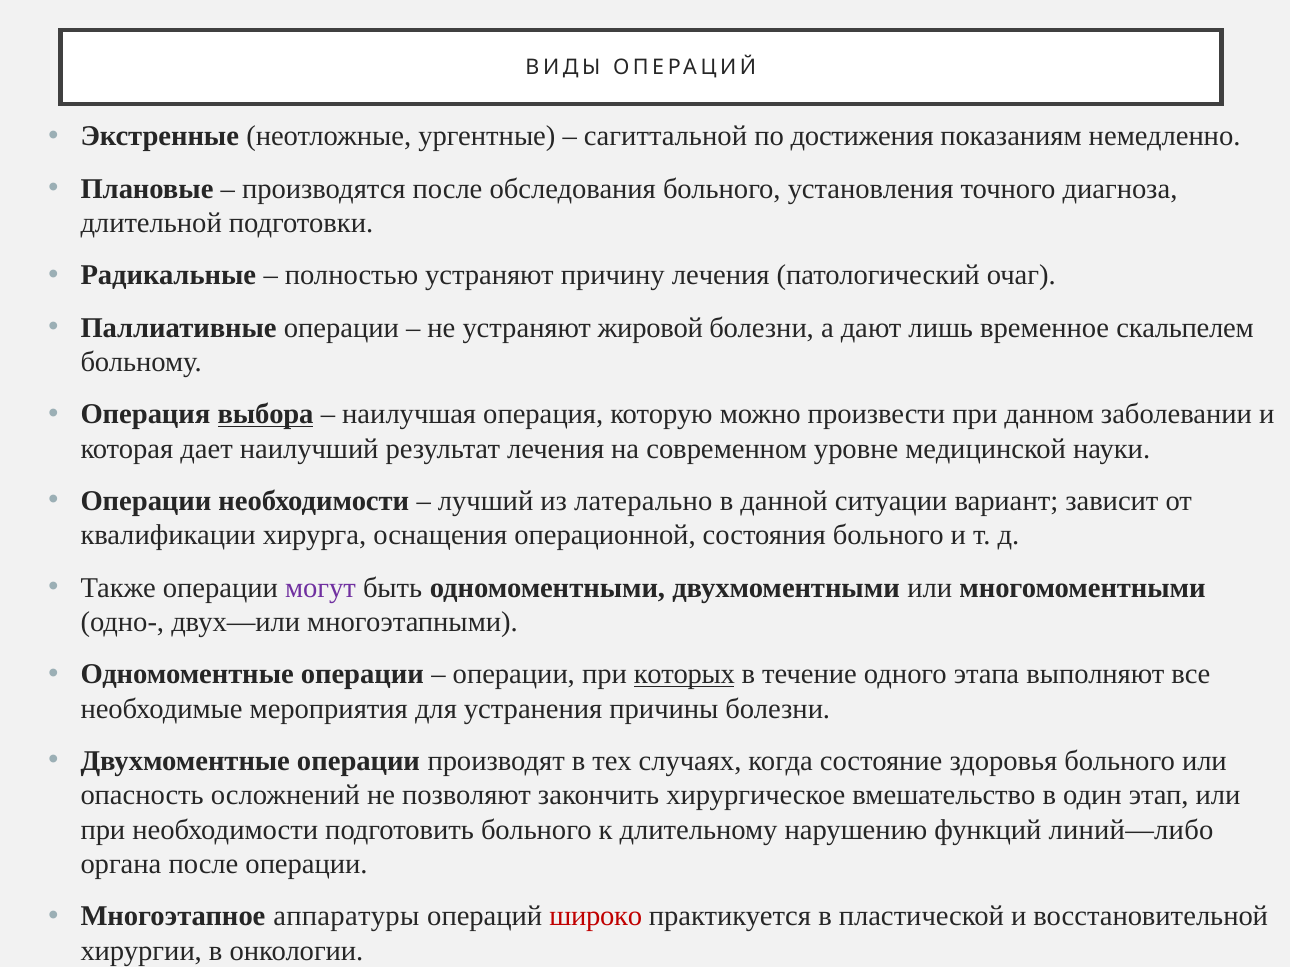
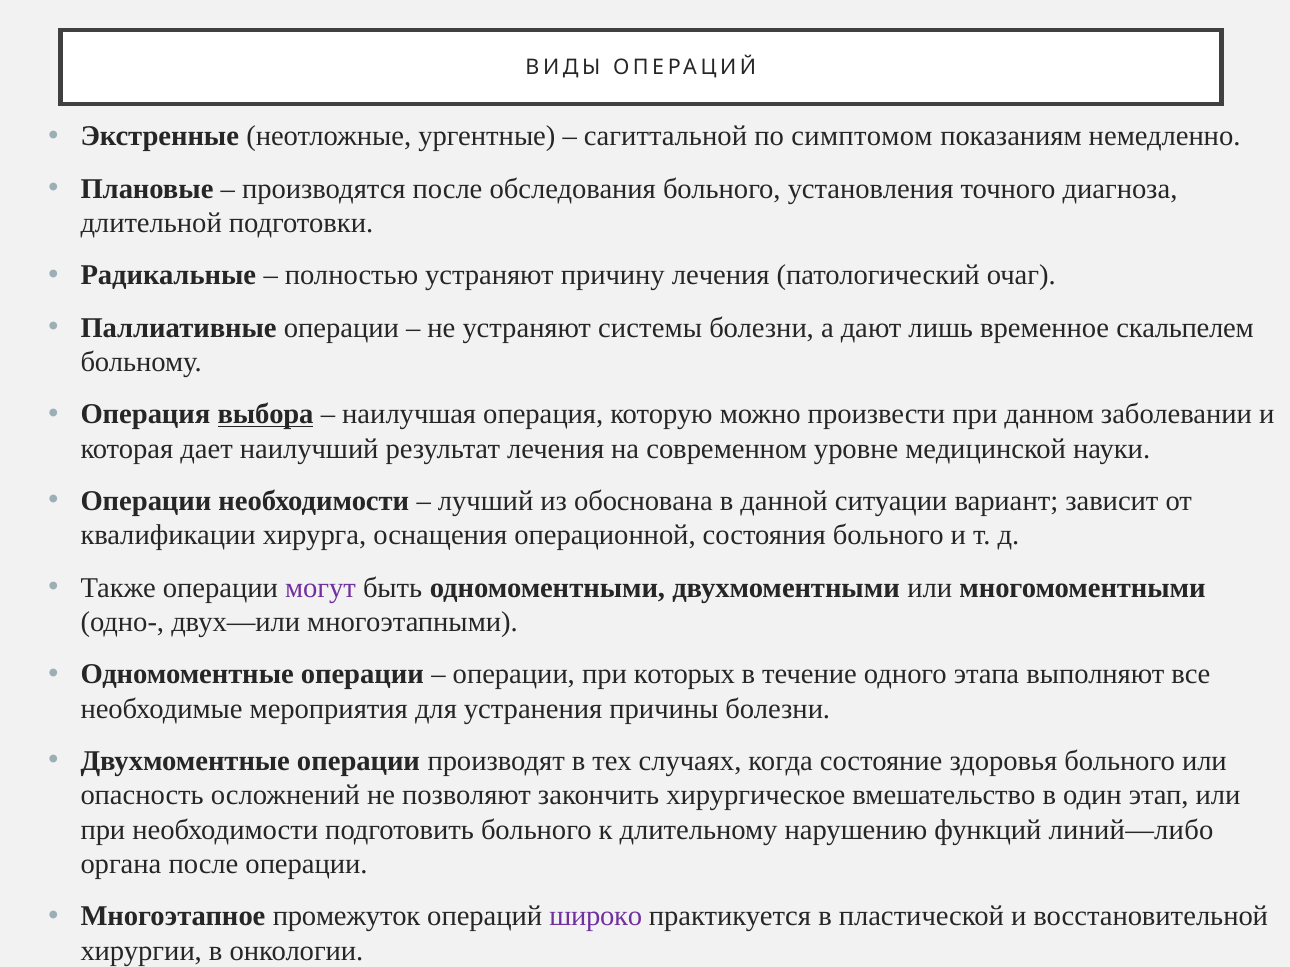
достижения: достижения -> симптомом
жировой: жировой -> системы
латерально: латерально -> обоснована
которых underline: present -> none
аппаратуры: аппаратуры -> промежуток
широко colour: red -> purple
